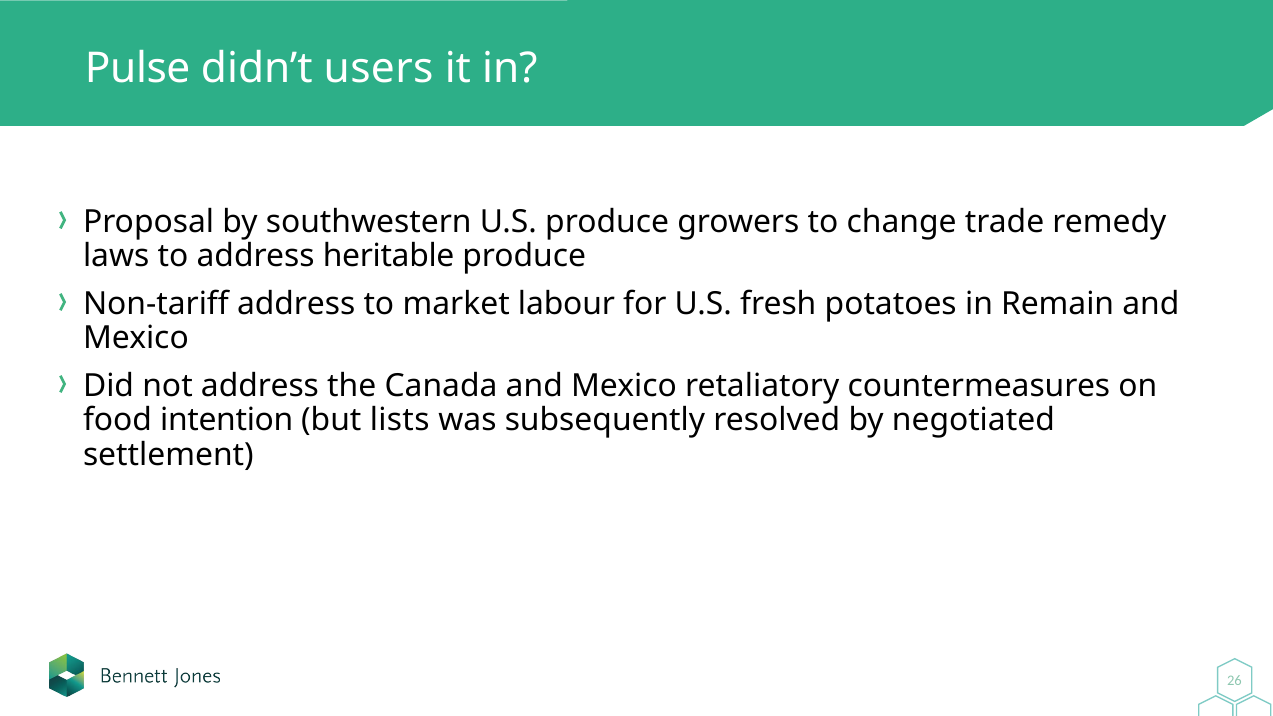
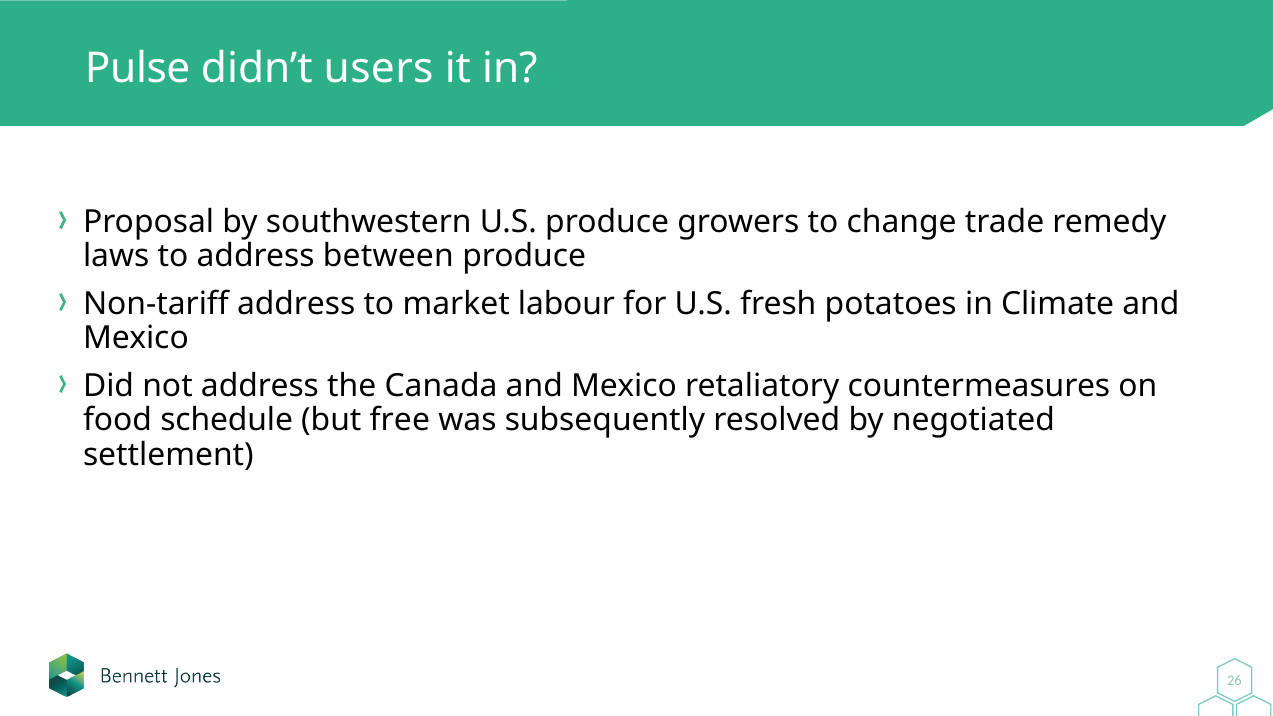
heritable: heritable -> between
Remain: Remain -> Climate
intention: intention -> schedule
lists: lists -> free
